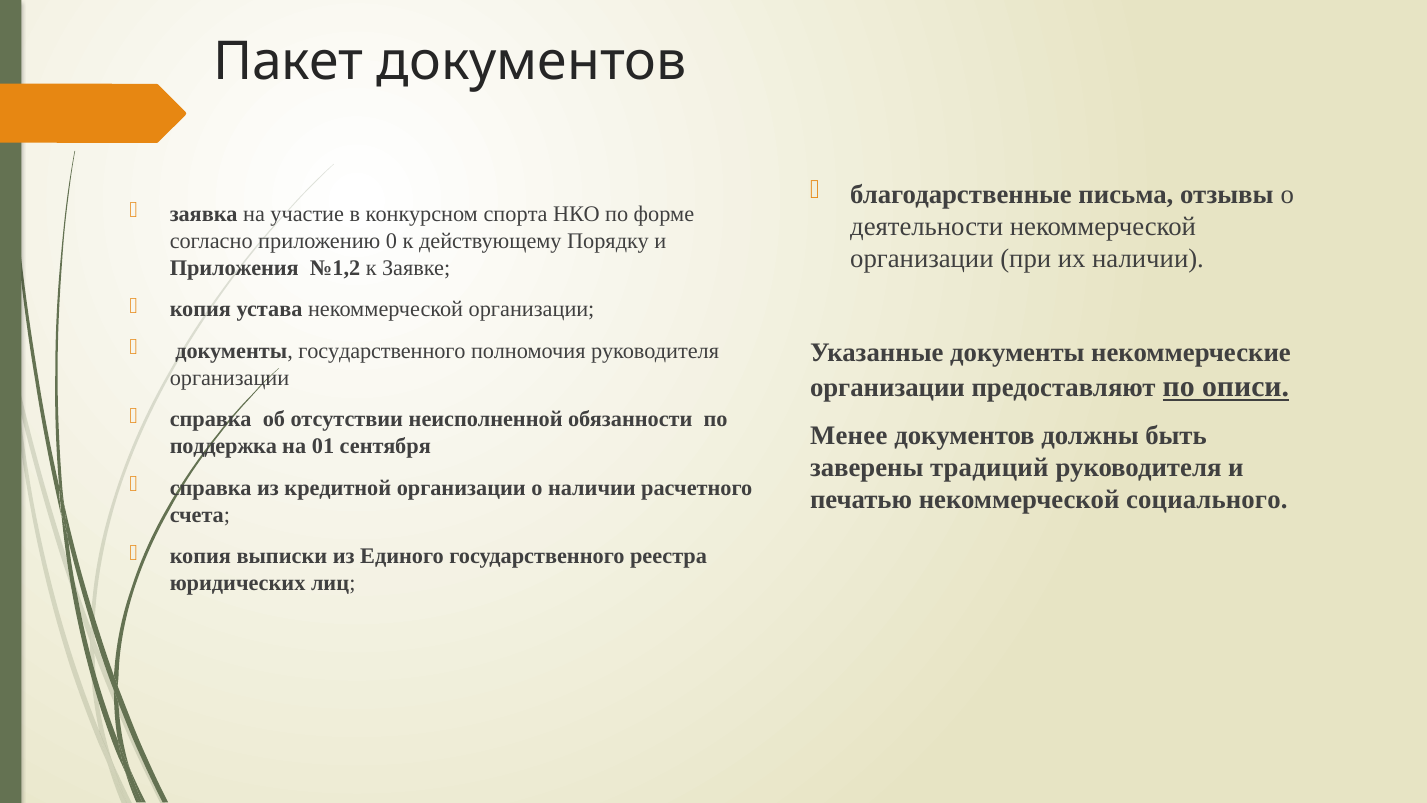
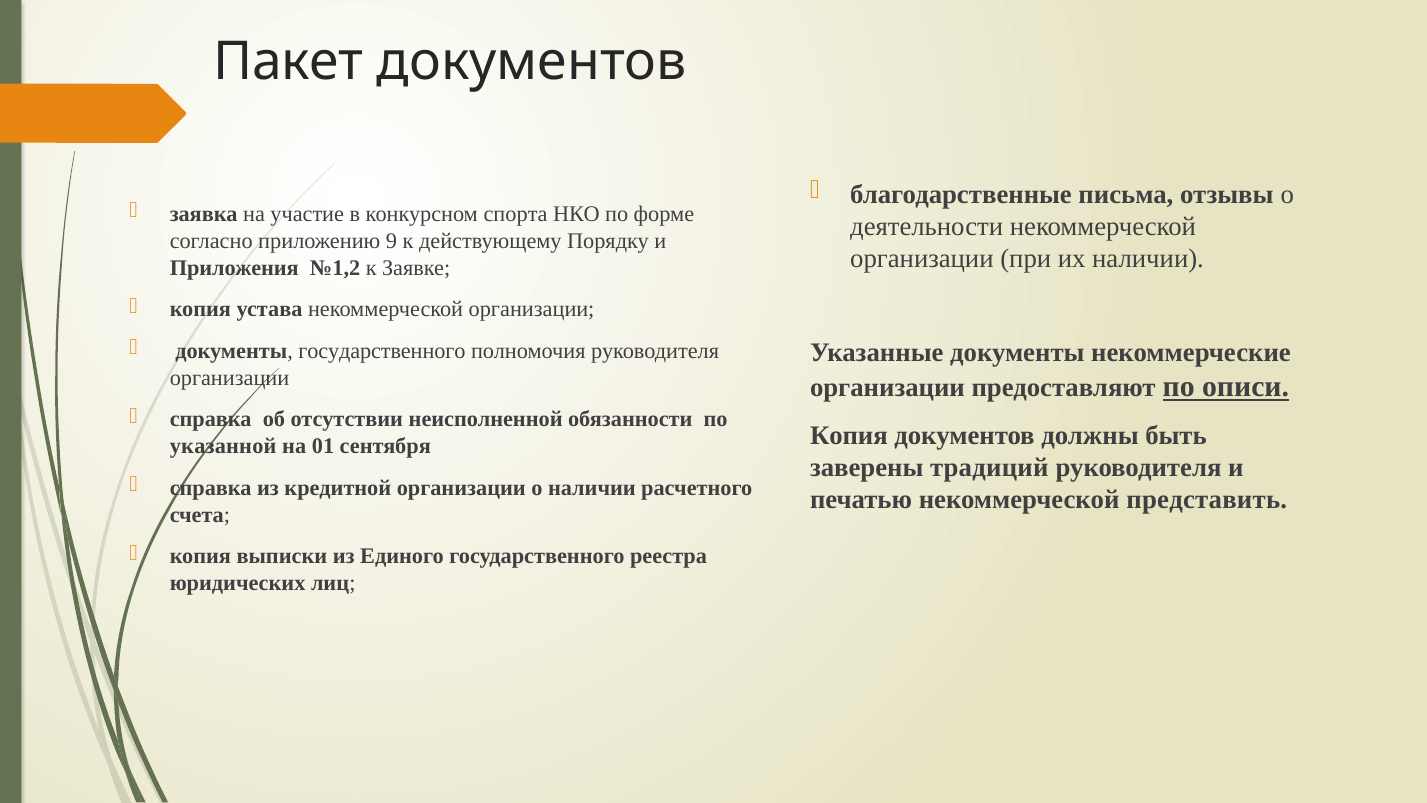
0: 0 -> 9
Менее at (849, 435): Менее -> Копия
поддержка: поддержка -> указанной
социального: социального -> представить
